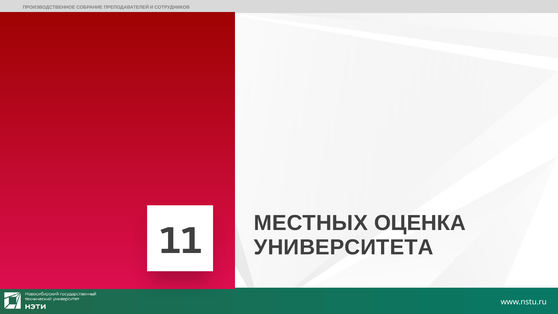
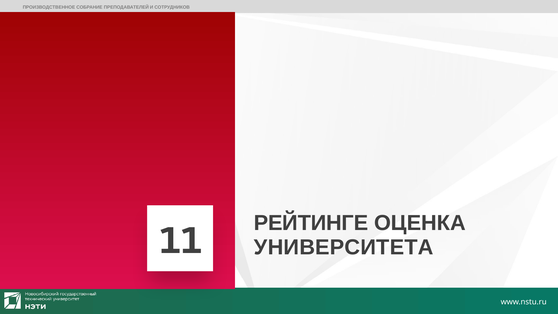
МЕСТНЫХ: МЕСТНЫХ -> РЕЙТИНГЕ
